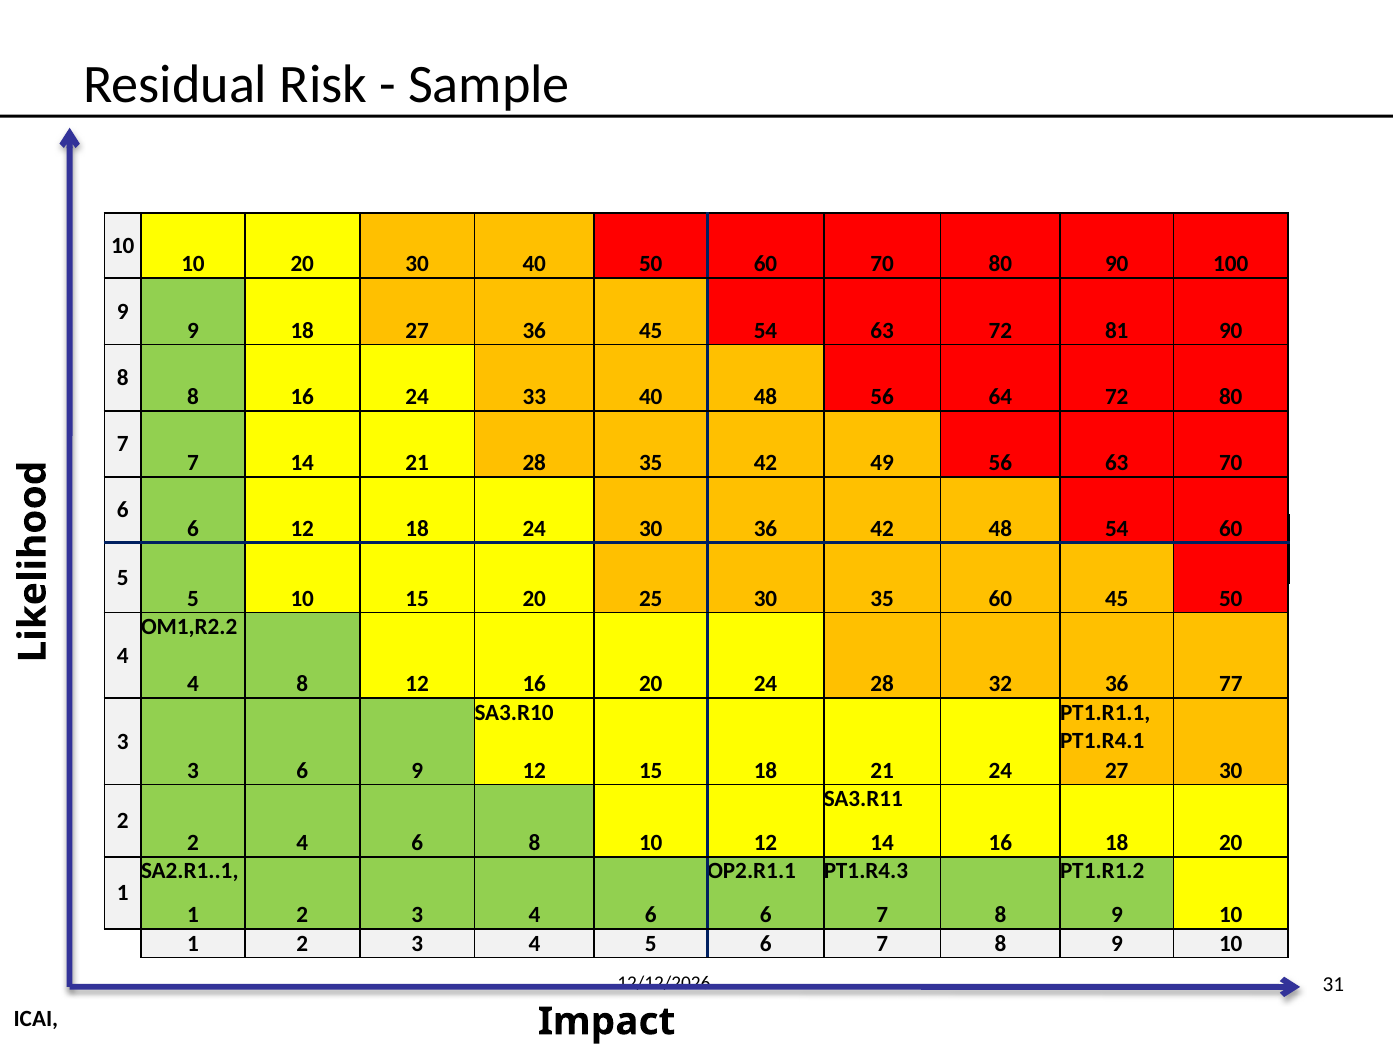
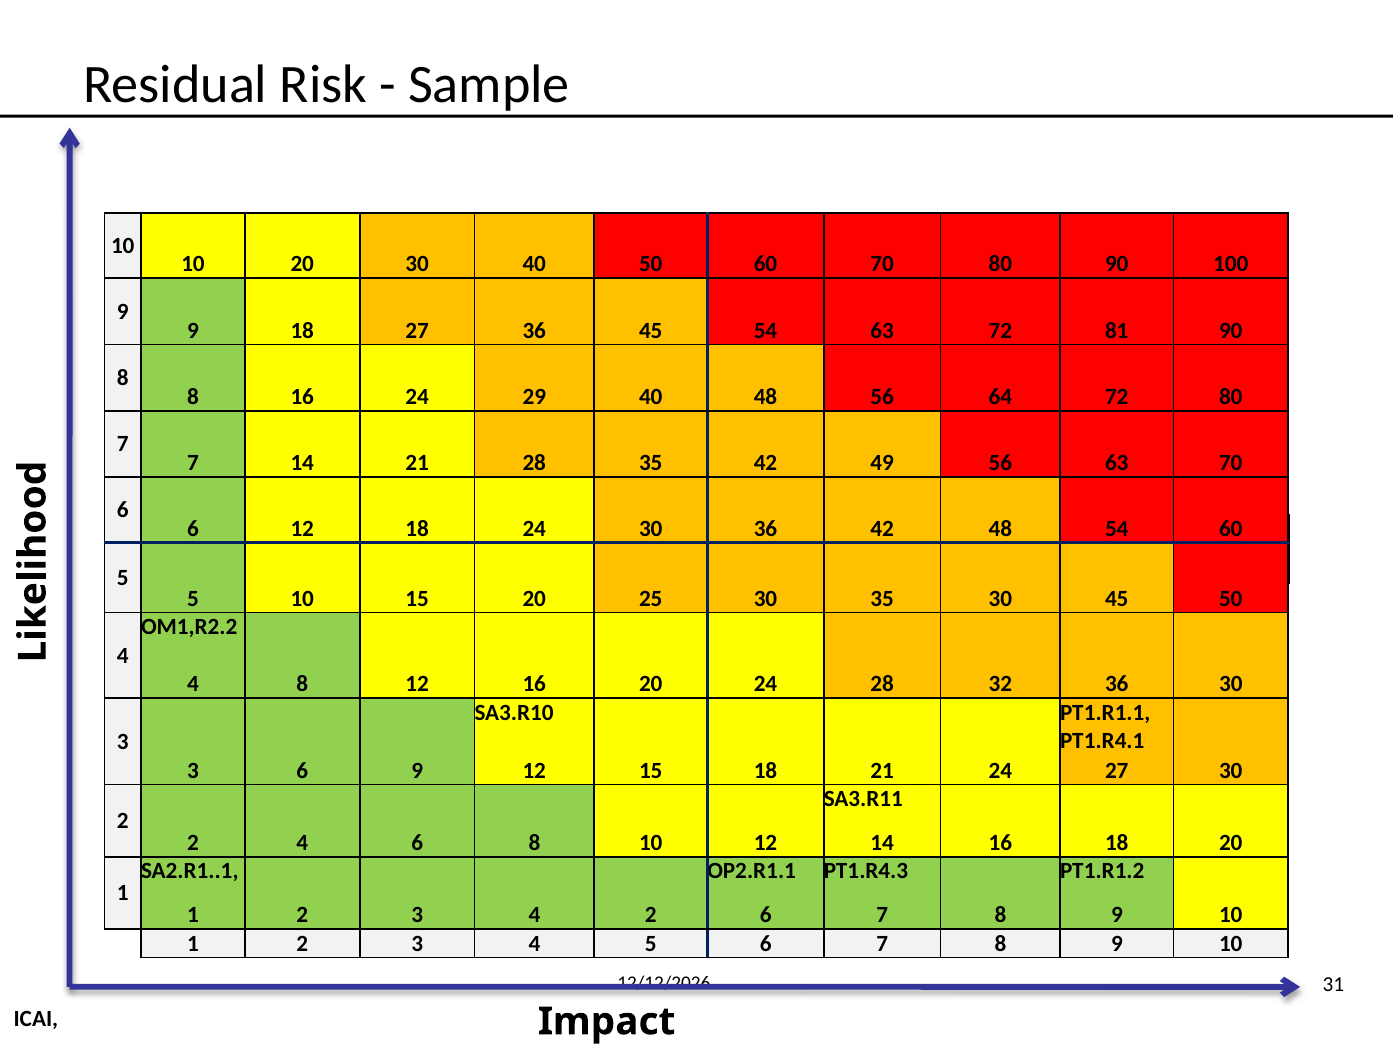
33: 33 -> 29
35 60: 60 -> 30
36 77: 77 -> 30
3 4 6: 6 -> 2
